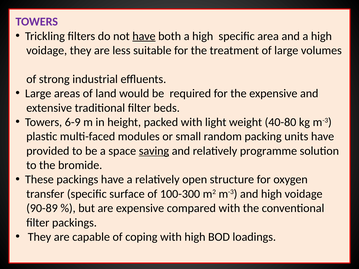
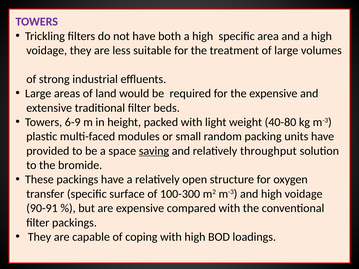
have at (144, 36) underline: present -> none
programme: programme -> throughput
90-89: 90-89 -> 90-91
